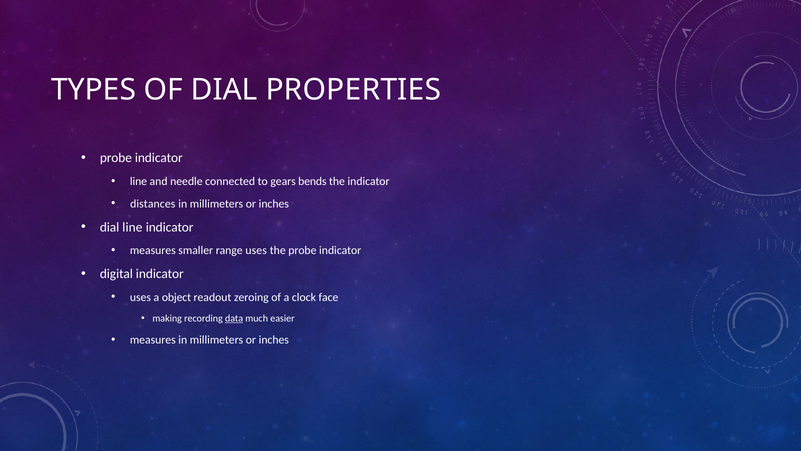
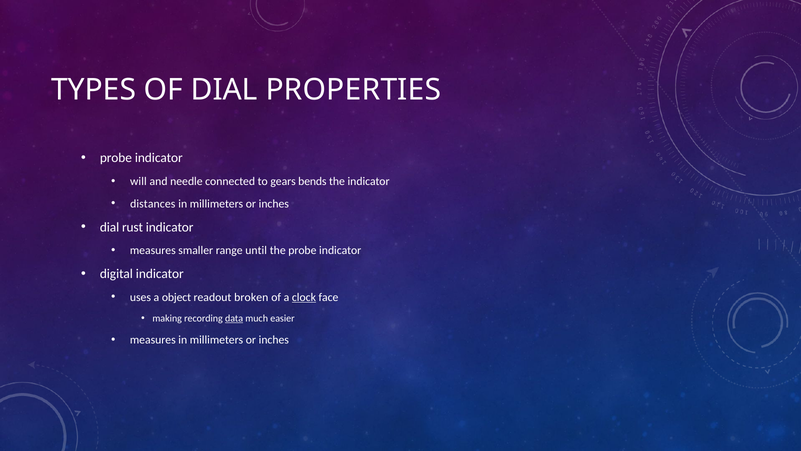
line at (138, 181): line -> will
dial line: line -> rust
range uses: uses -> until
zeroing: zeroing -> broken
clock underline: none -> present
